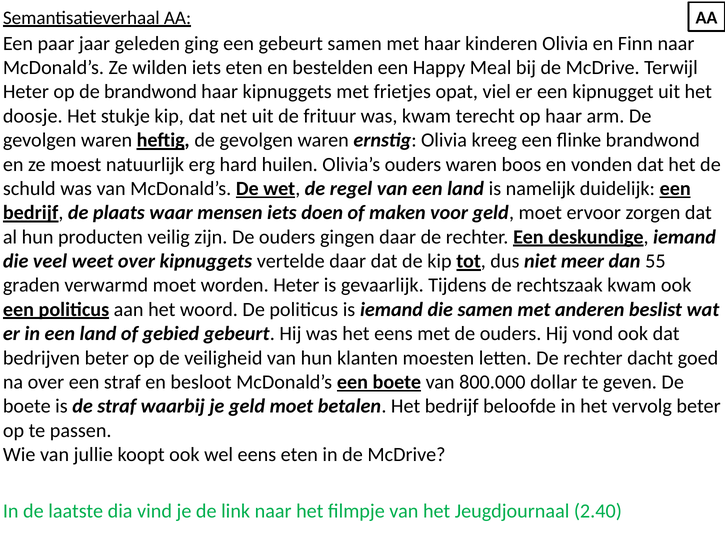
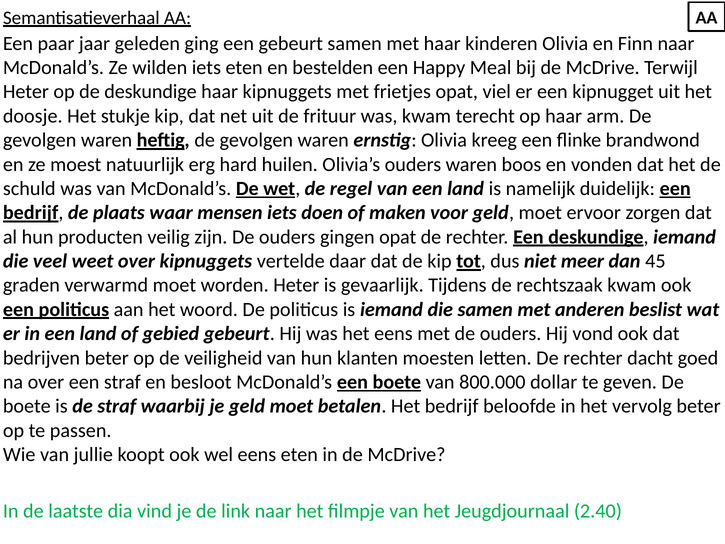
de brandwond: brandwond -> deskundige
gingen daar: daar -> opat
55: 55 -> 45
